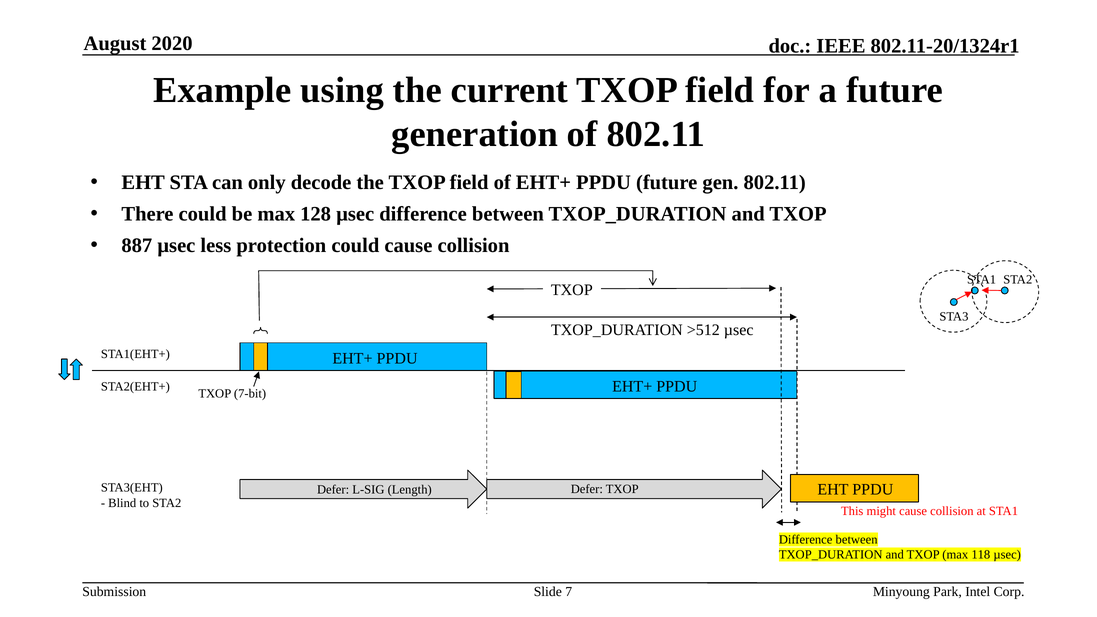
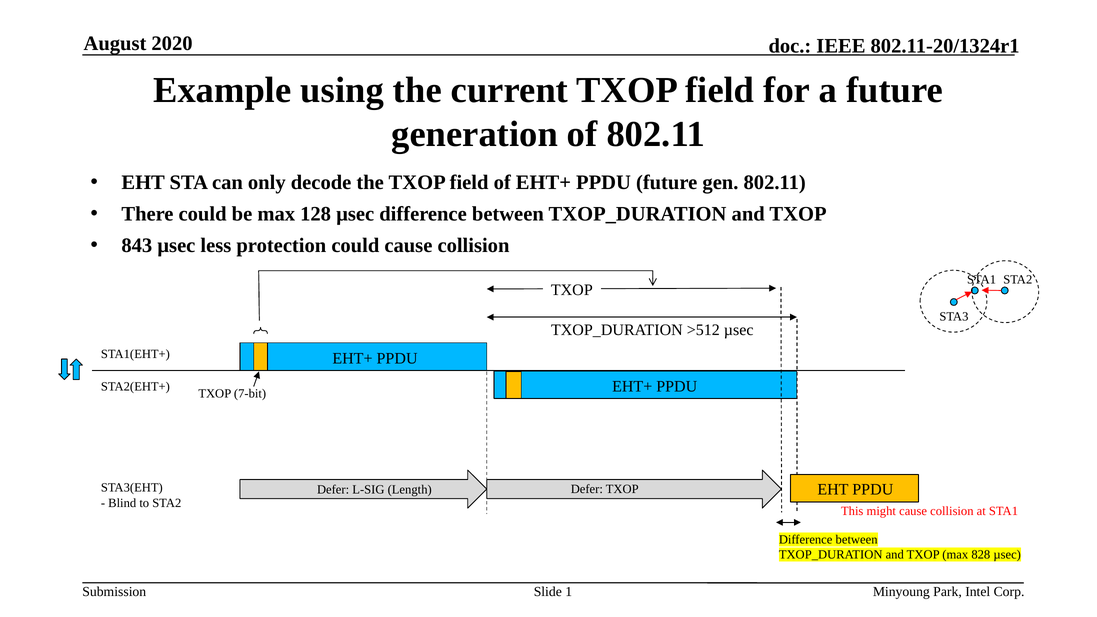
887: 887 -> 843
118: 118 -> 828
7: 7 -> 1
